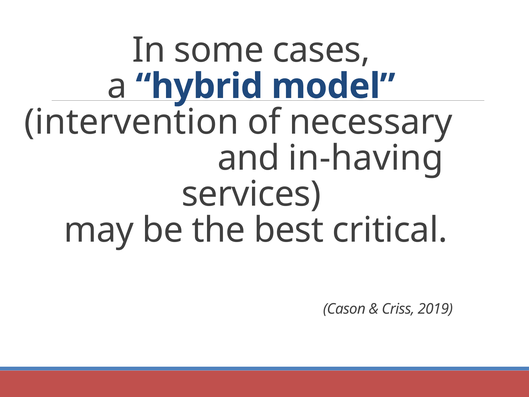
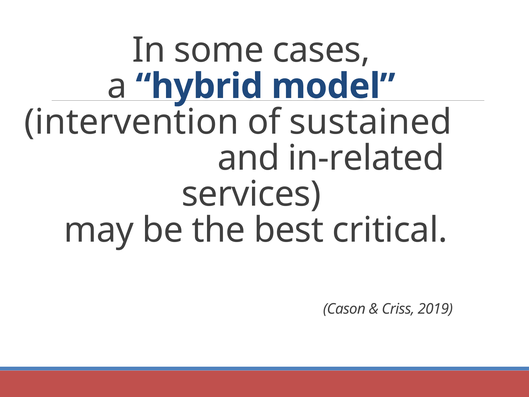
necessary: necessary -> sustained
in-having: in-having -> in-related
